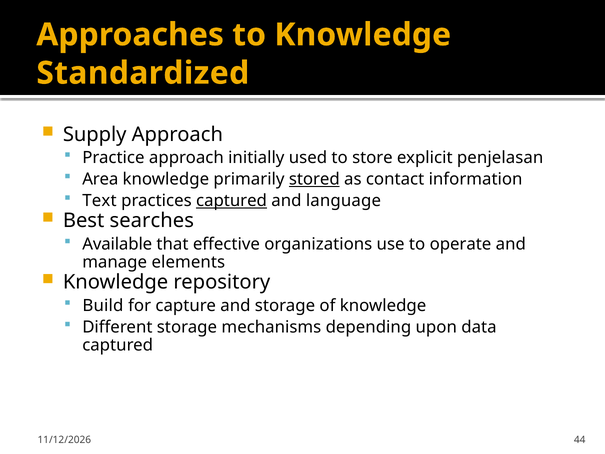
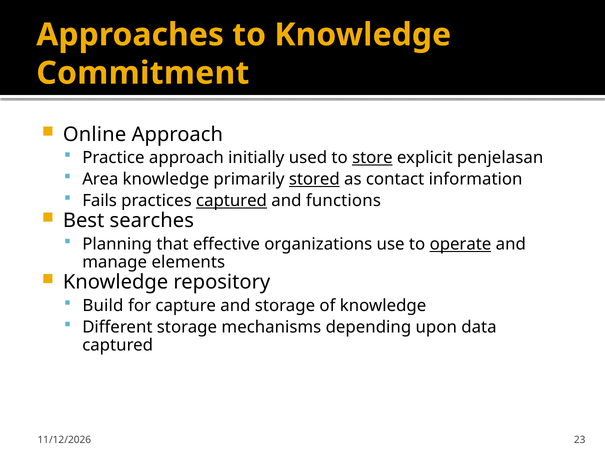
Standardized: Standardized -> Commitment
Supply: Supply -> Online
store underline: none -> present
Text: Text -> Fails
language: language -> functions
Available: Available -> Planning
operate underline: none -> present
44: 44 -> 23
